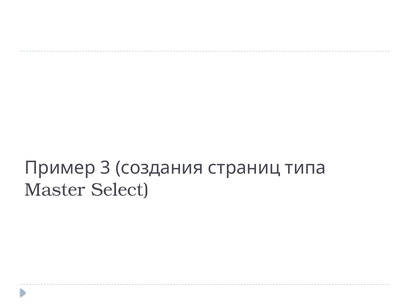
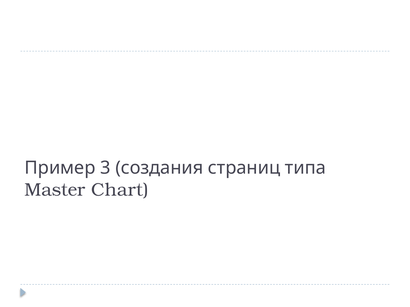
Select: Select -> Chart
